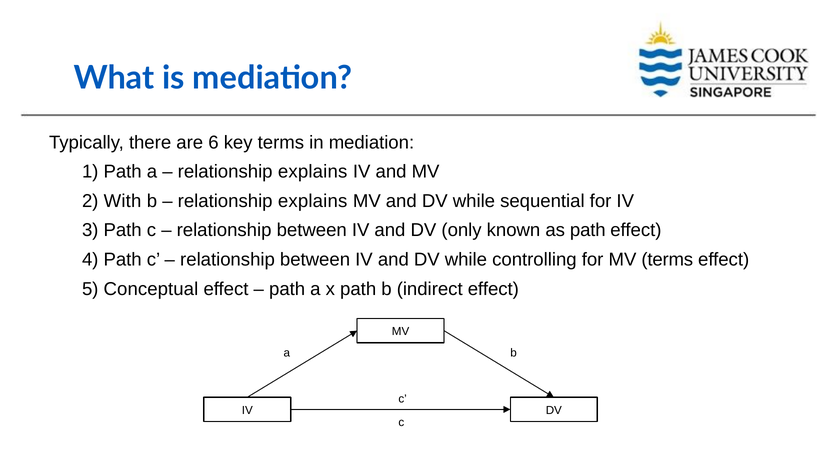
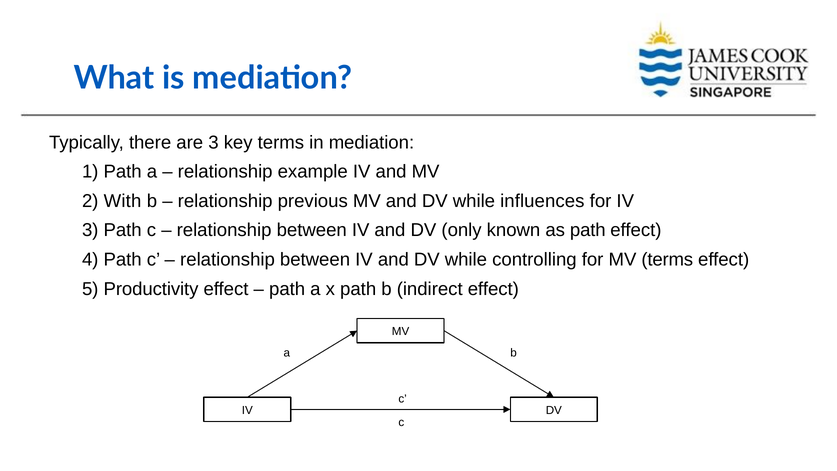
are 6: 6 -> 3
explains at (313, 172): explains -> example
explains at (313, 201): explains -> previous
sequential: sequential -> influences
Conceptual: Conceptual -> Productivity
